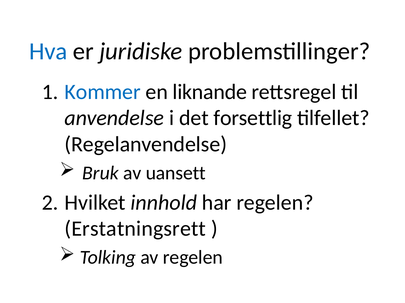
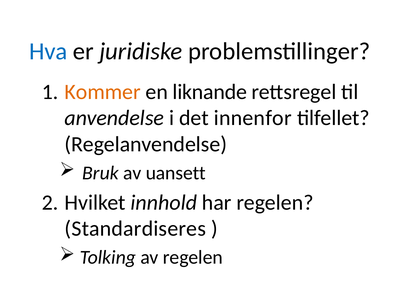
Kommer colour: blue -> orange
forsettlig: forsettlig -> innenfor
Erstatningsrett: Erstatningsrett -> Standardiseres
